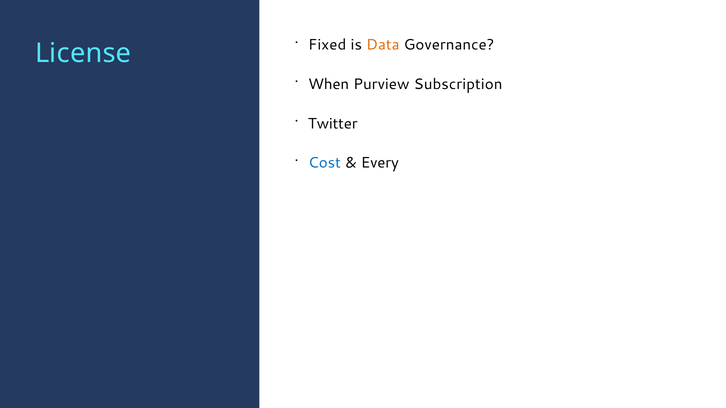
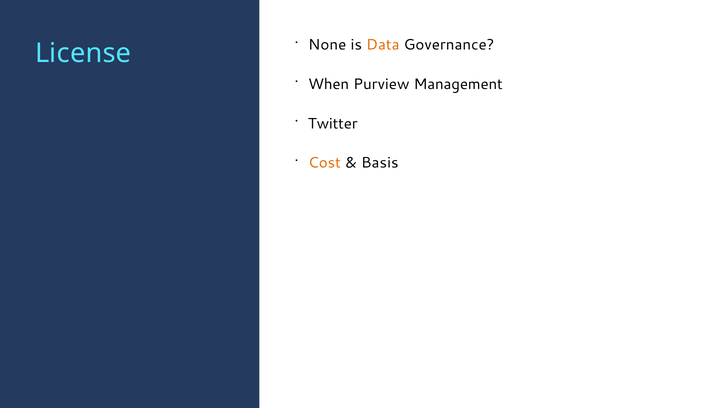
Fixed: Fixed -> None
Subscription: Subscription -> Management
Cost colour: blue -> orange
Every: Every -> Basis
